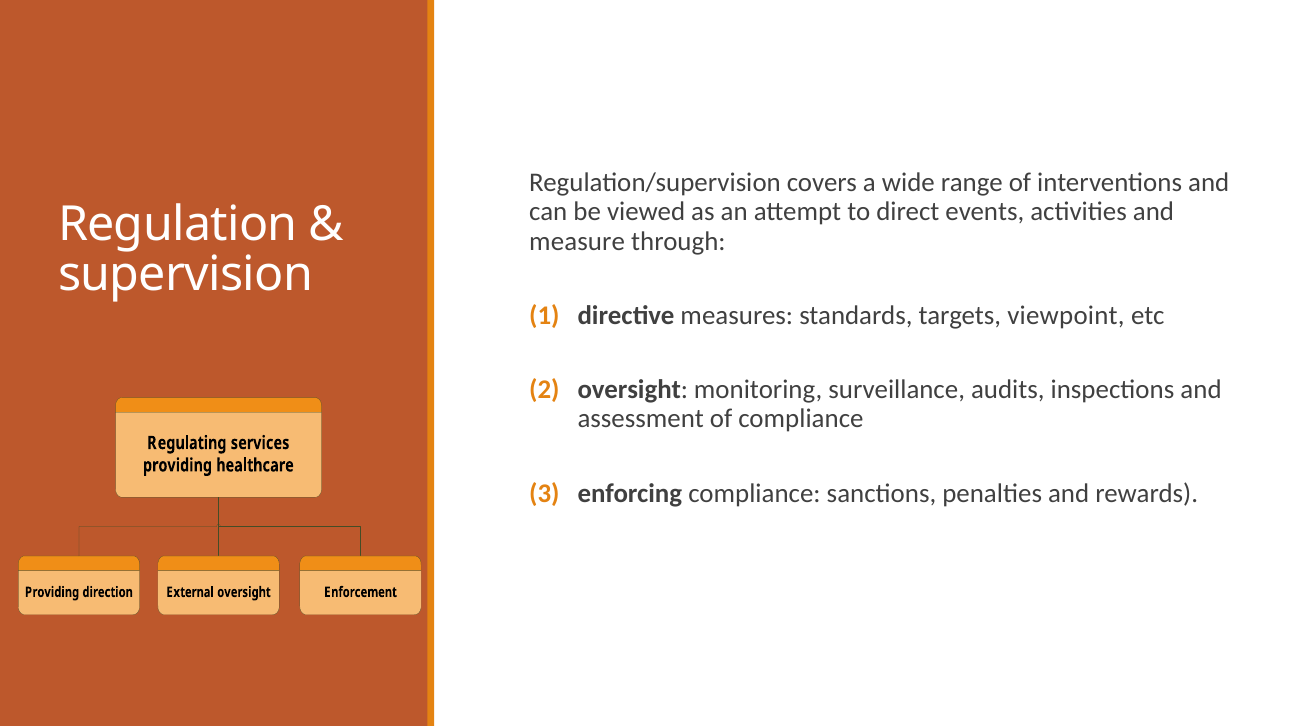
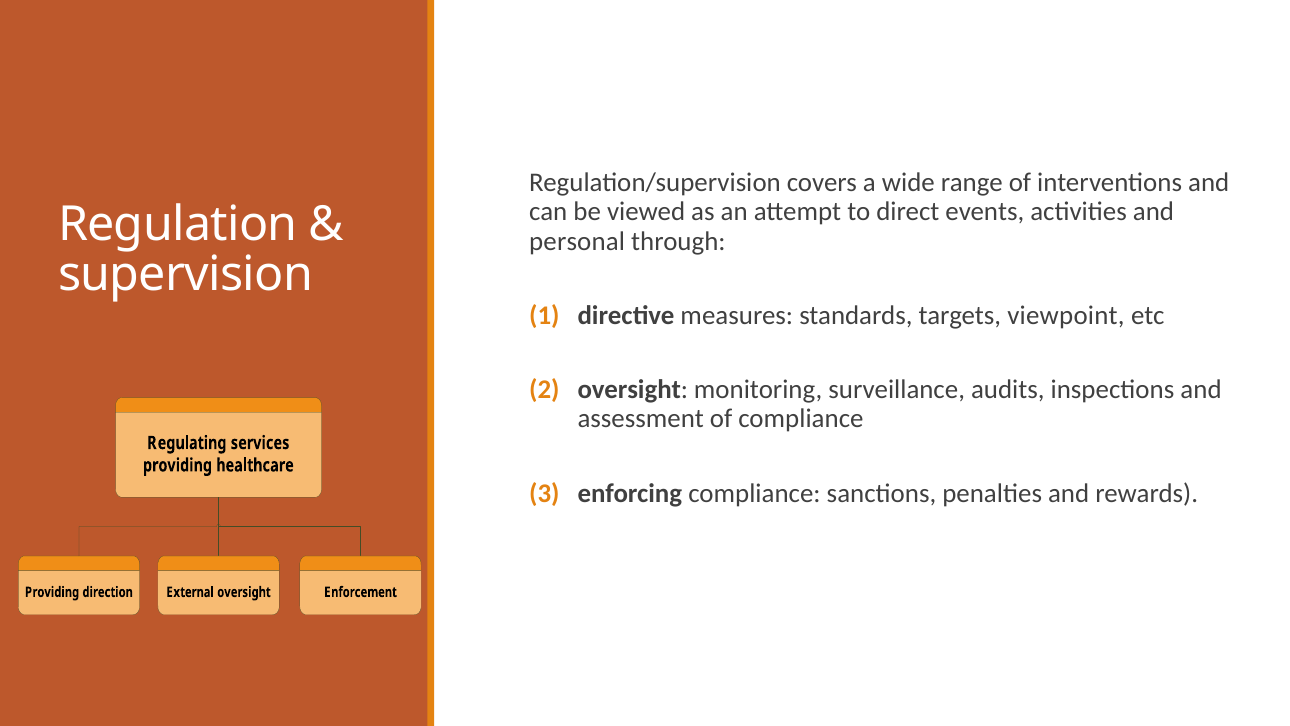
measure: measure -> personal
